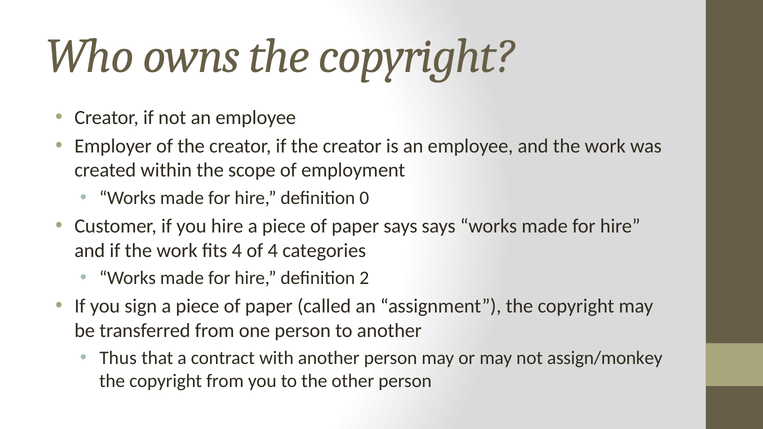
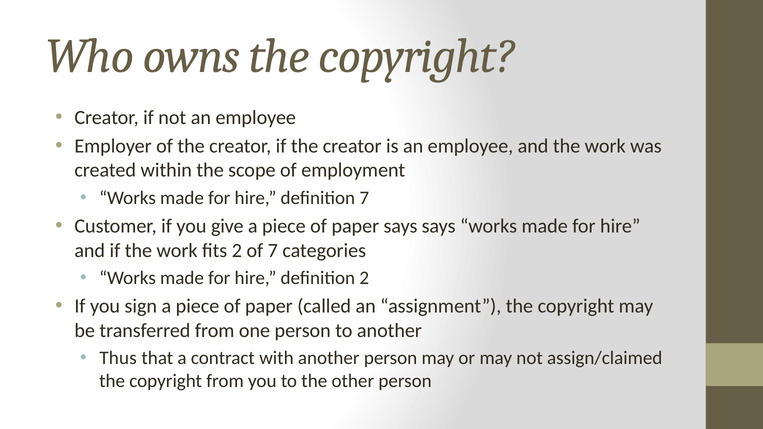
definition 0: 0 -> 7
you hire: hire -> give
fits 4: 4 -> 2
of 4: 4 -> 7
assign/monkey: assign/monkey -> assign/claimed
